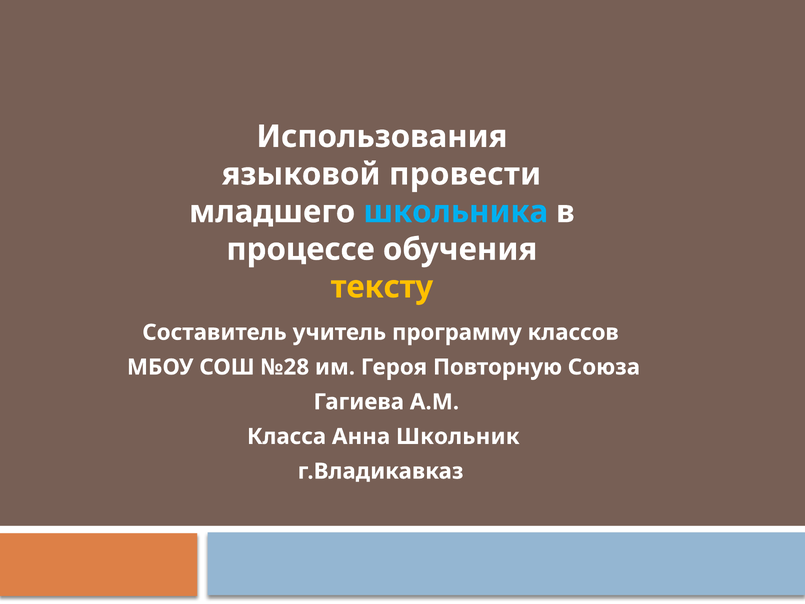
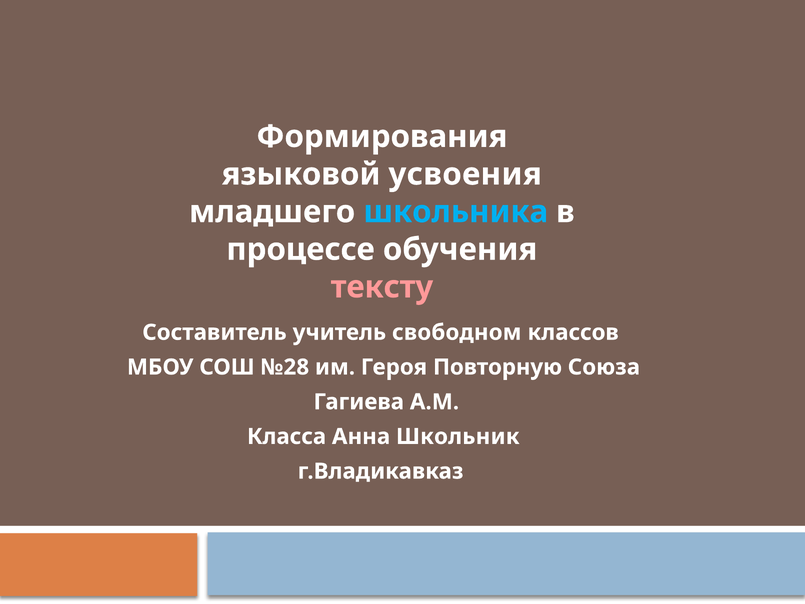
Использования: Использования -> Формирования
провести: провести -> усвоения
тексту colour: yellow -> pink
программу: программу -> свободном
